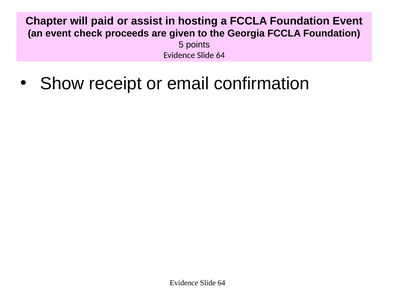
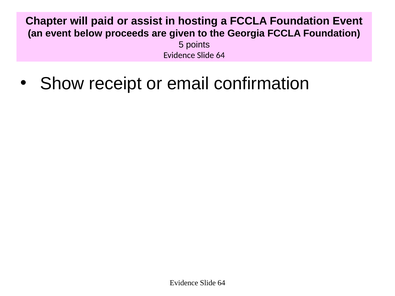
check: check -> below
